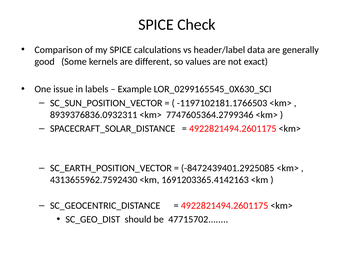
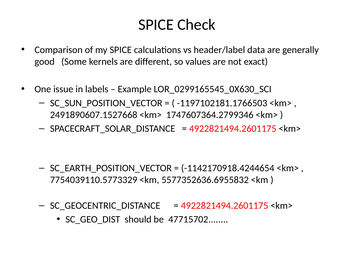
8939376836.0932311: 8939376836.0932311 -> 2491890607.1527668
7747605364.2799346: 7747605364.2799346 -> 1747607364.2799346
-8472439401.2925085: -8472439401.2925085 -> -1142170918.4244654
4313655962.7592430: 4313655962.7592430 -> 7754039110.5773329
1691203365.4142163: 1691203365.4142163 -> 5577352636.6955832
